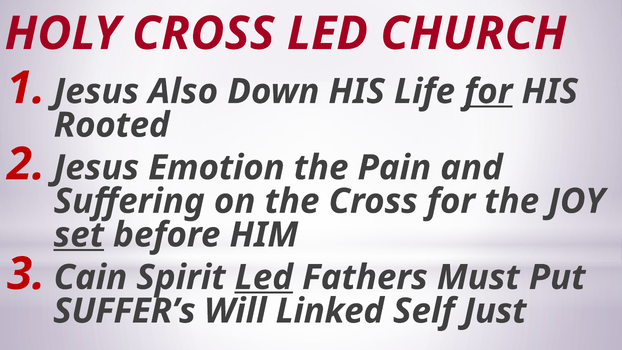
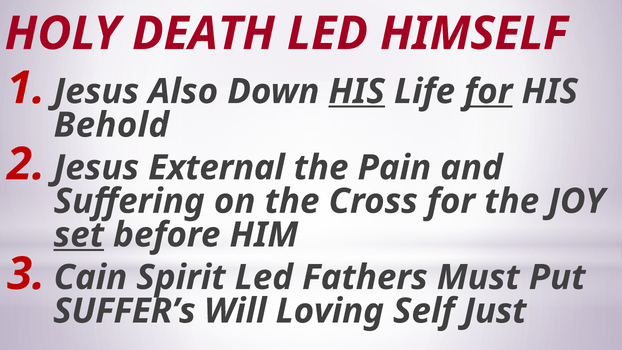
HOLY CROSS: CROSS -> DEATH
CHURCH: CHURCH -> HIMSELF
HIS at (357, 92) underline: none -> present
Rooted: Rooted -> Behold
Emotion: Emotion -> External
Led at (264, 277) underline: present -> none
Linked: Linked -> Loving
